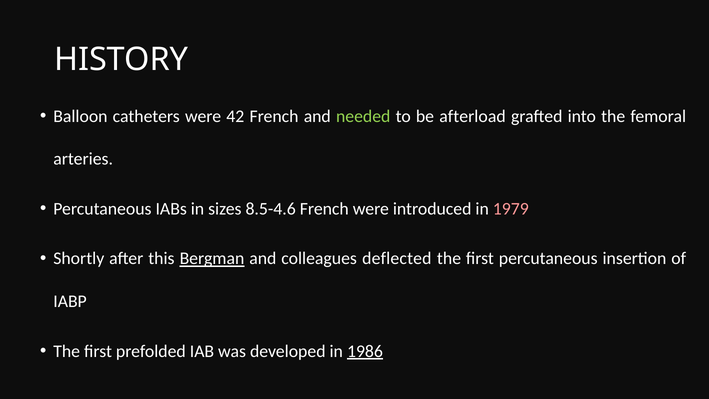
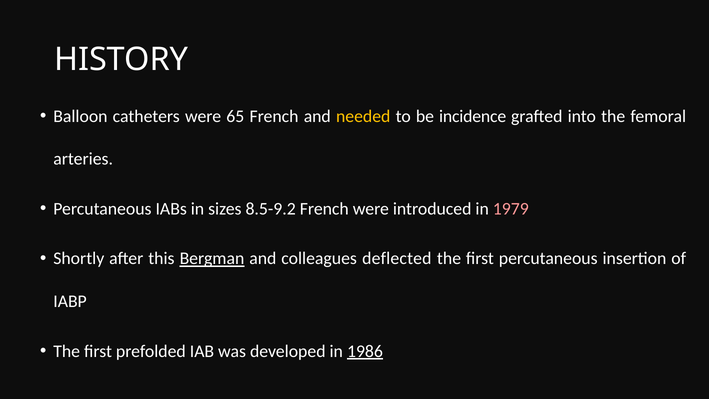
42: 42 -> 65
needed colour: light green -> yellow
afterload: afterload -> incidence
8.5-4.6: 8.5-4.6 -> 8.5-9.2
